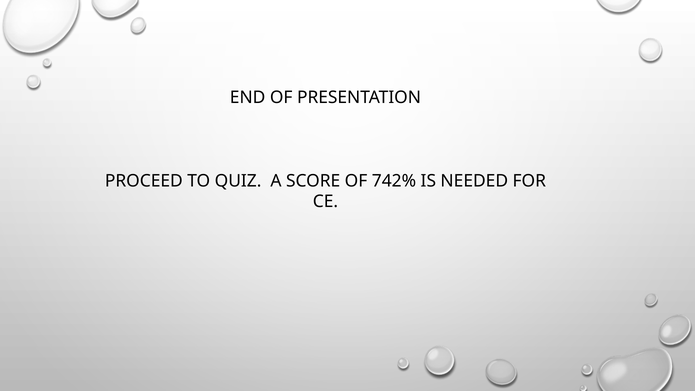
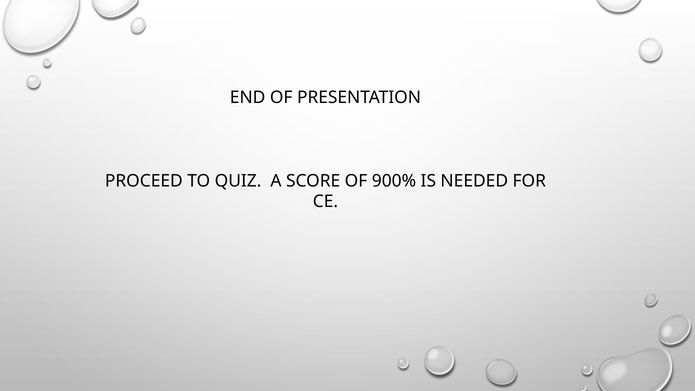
742%: 742% -> 900%
